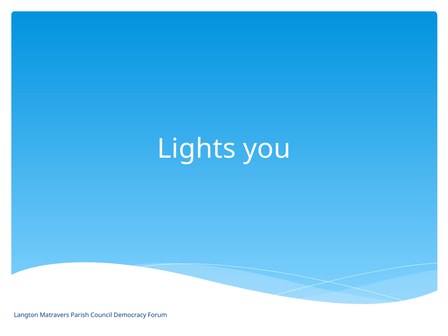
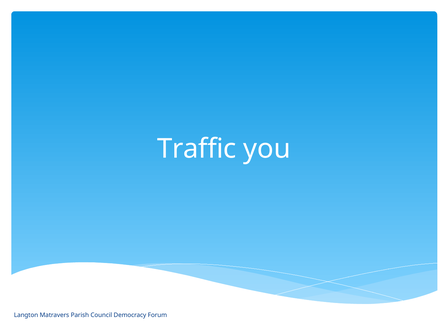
Lights: Lights -> Traffic
